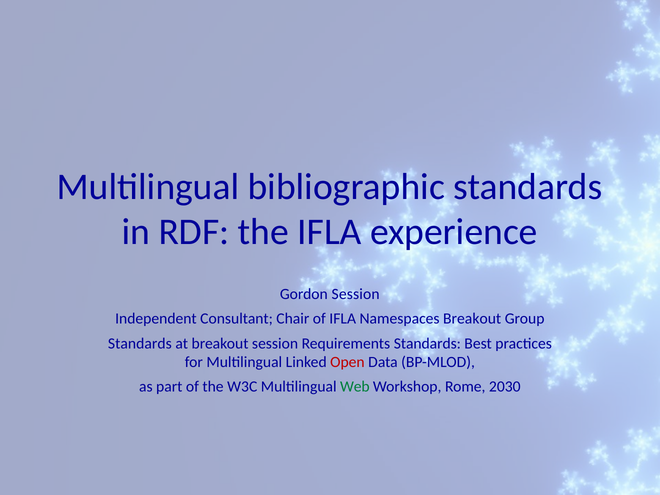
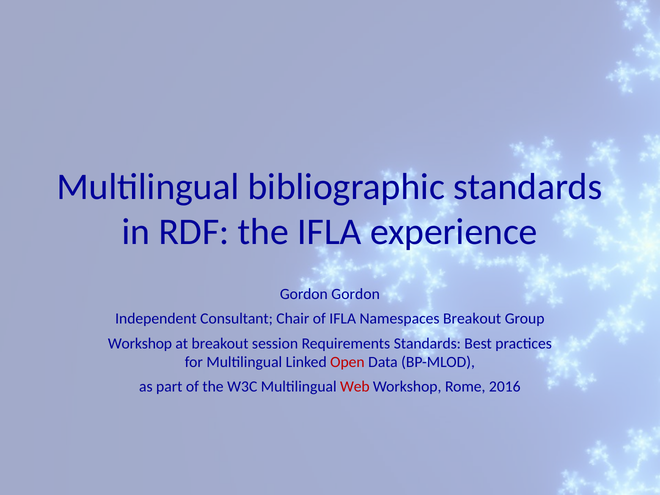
Gordon Session: Session -> Gordon
Standards at (140, 343): Standards -> Workshop
Web colour: green -> red
2030: 2030 -> 2016
